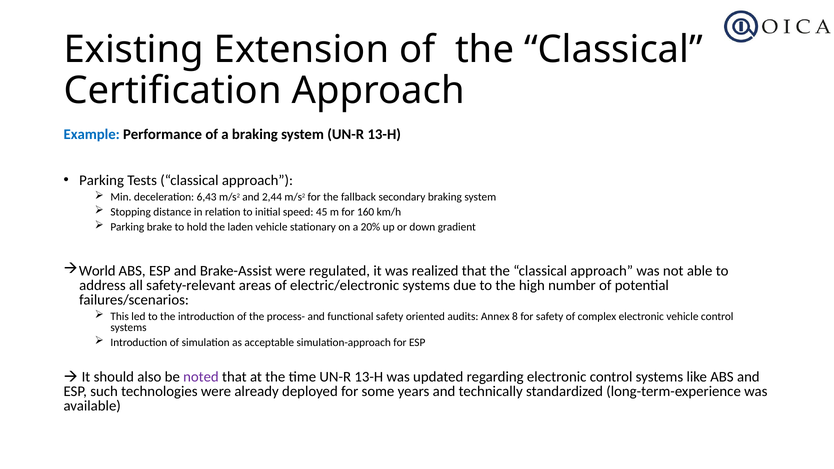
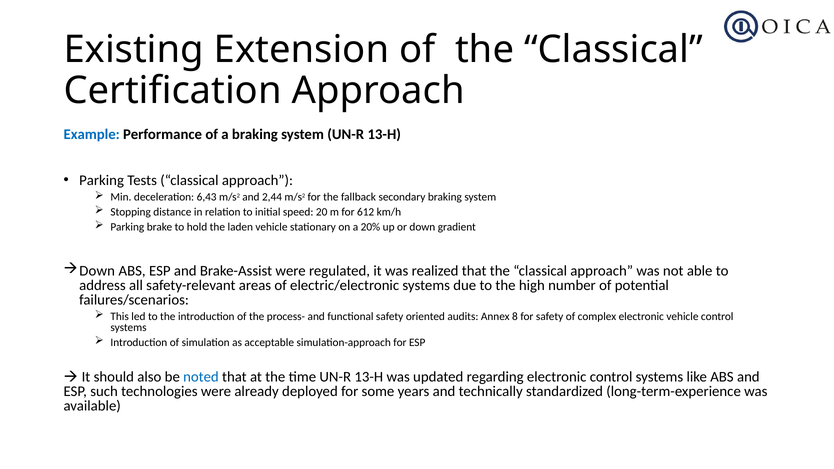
45: 45 -> 20
160: 160 -> 612
World at (97, 271): World -> Down
noted colour: purple -> blue
